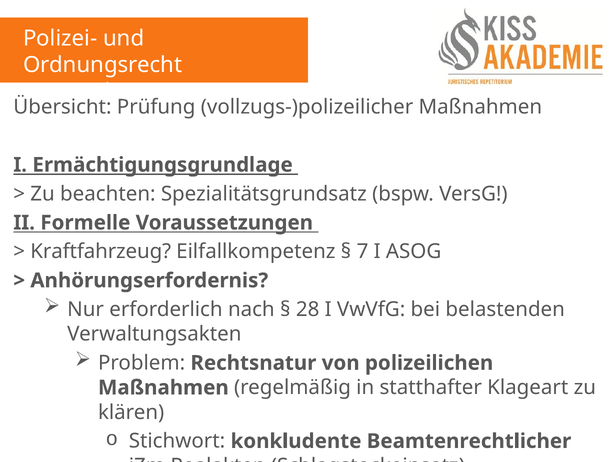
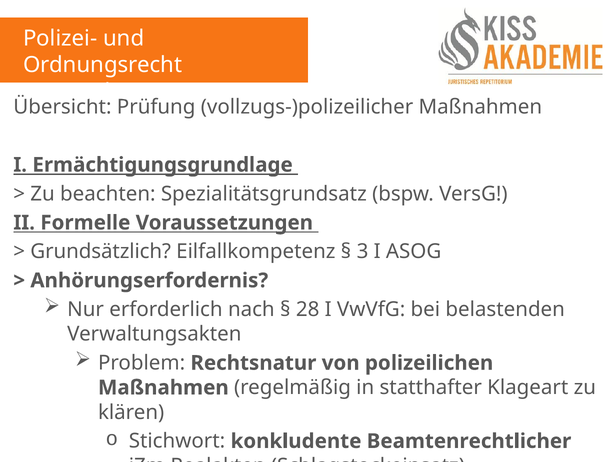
Kraftfahrzeug: Kraftfahrzeug -> Grundsätzlich
7: 7 -> 3
